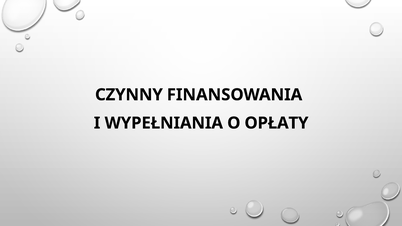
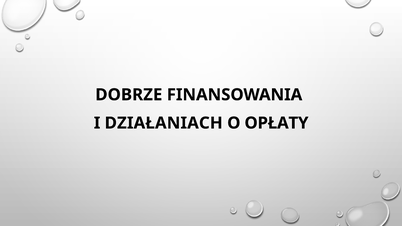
CZYNNY: CZYNNY -> DOBRZE
WYPEŁNIANIA: WYPEŁNIANIA -> DZIAŁANIACH
